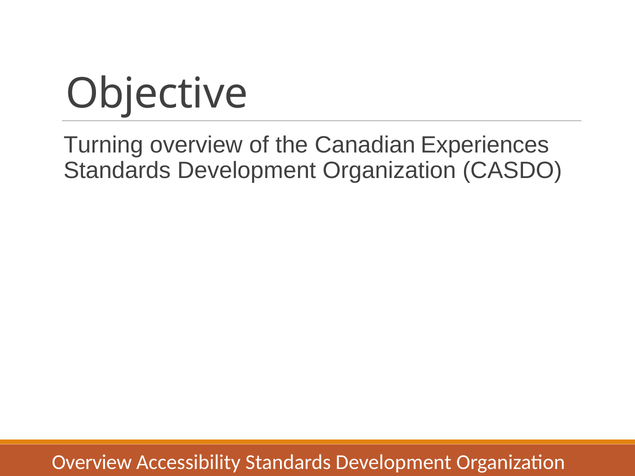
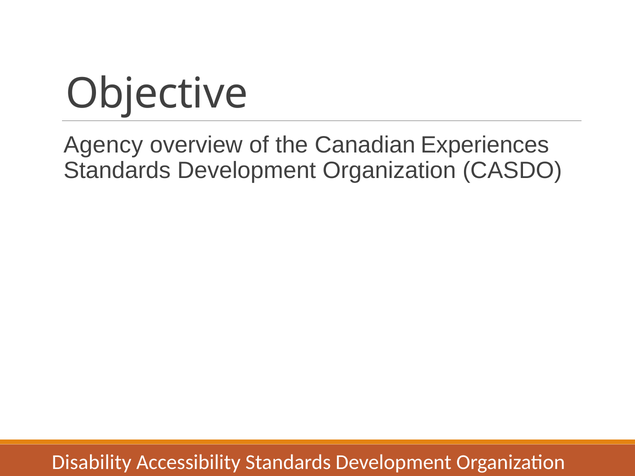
Turning: Turning -> Agency
Overview at (92, 462): Overview -> Disability
